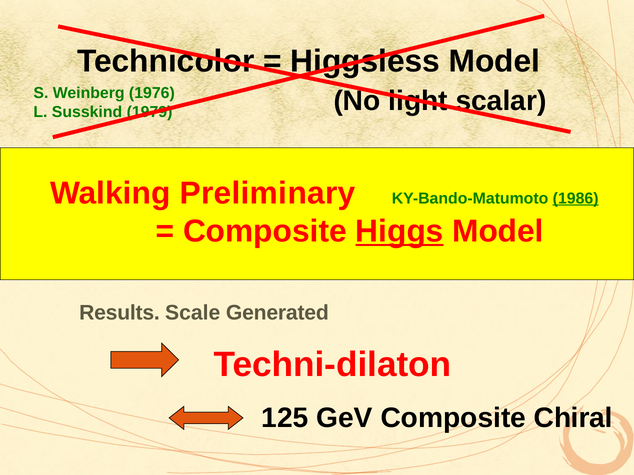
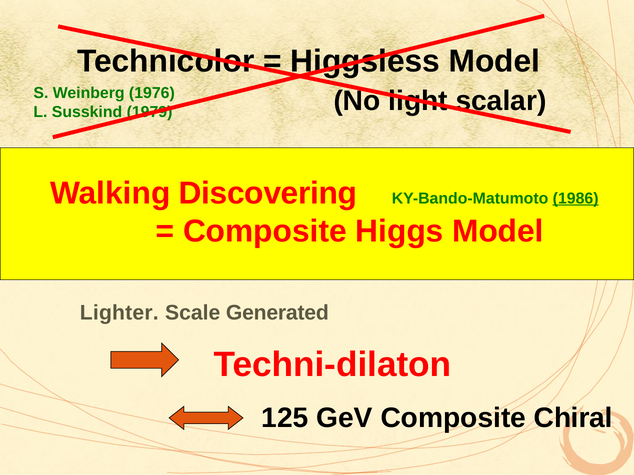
Preliminary: Preliminary -> Discovering
Higgs underline: present -> none
Results: Results -> Lighter
